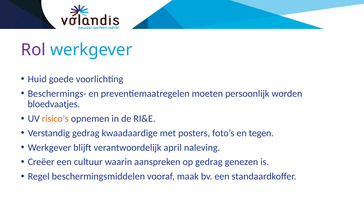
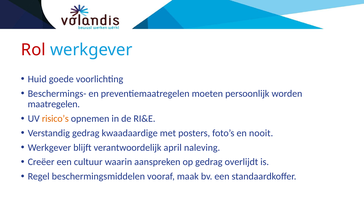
Rol colour: purple -> red
bloedvaatjes: bloedvaatjes -> maatregelen
tegen: tegen -> nooit
genezen: genezen -> overlijdt
